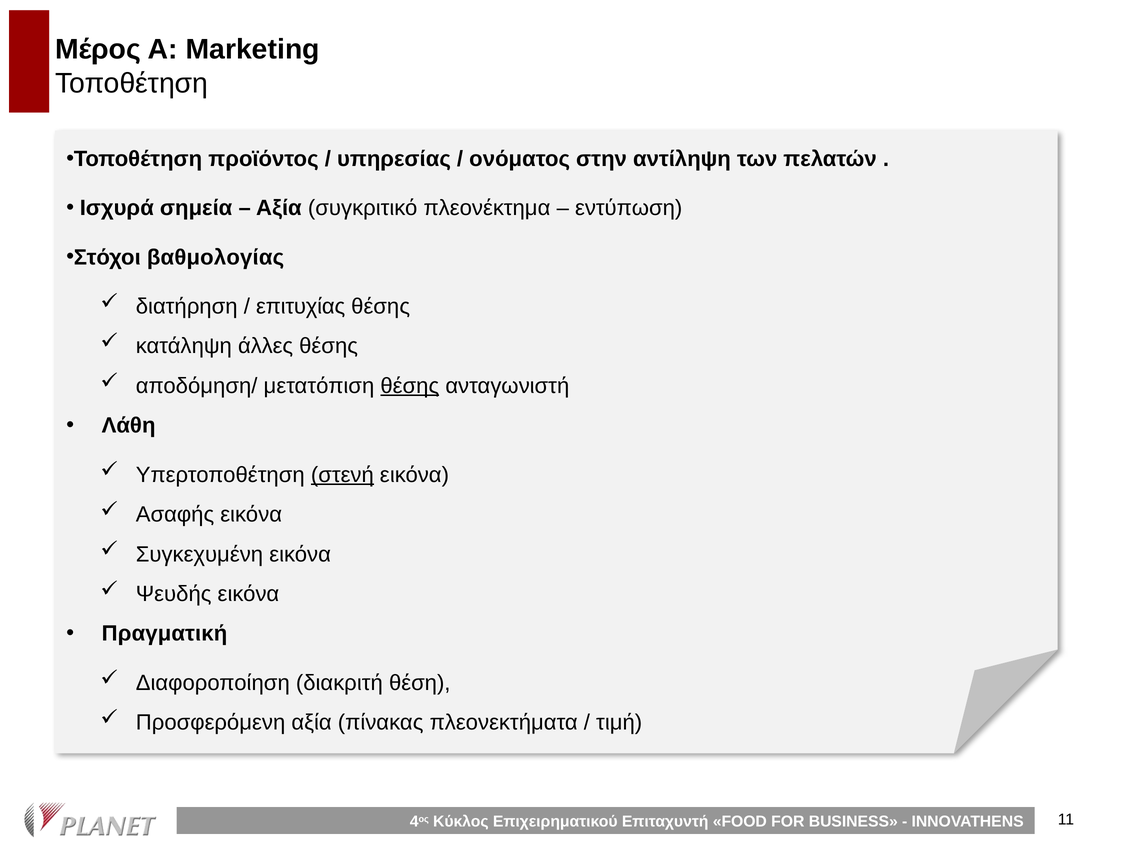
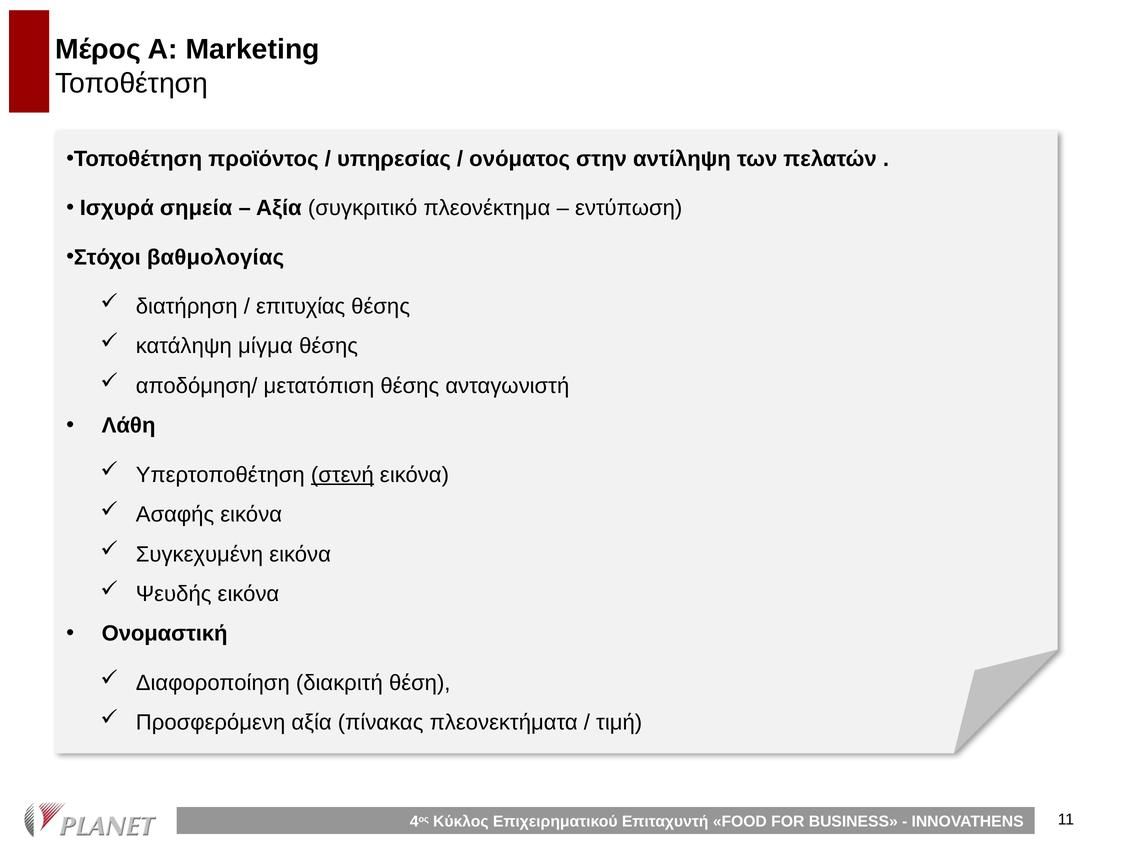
άλλες: άλλες -> μίγμα
θέσης at (410, 386) underline: present -> none
Πραγματική: Πραγματική -> Ονομαστική
